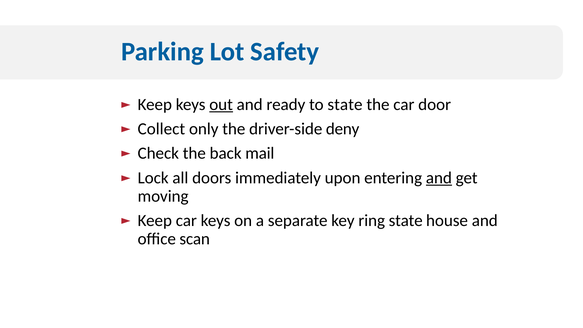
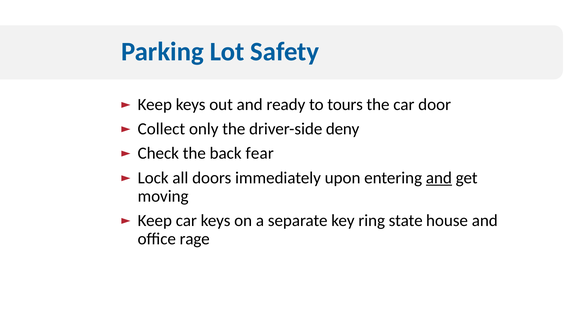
out underline: present -> none
to state: state -> tours
mail: mail -> fear
scan: scan -> rage
